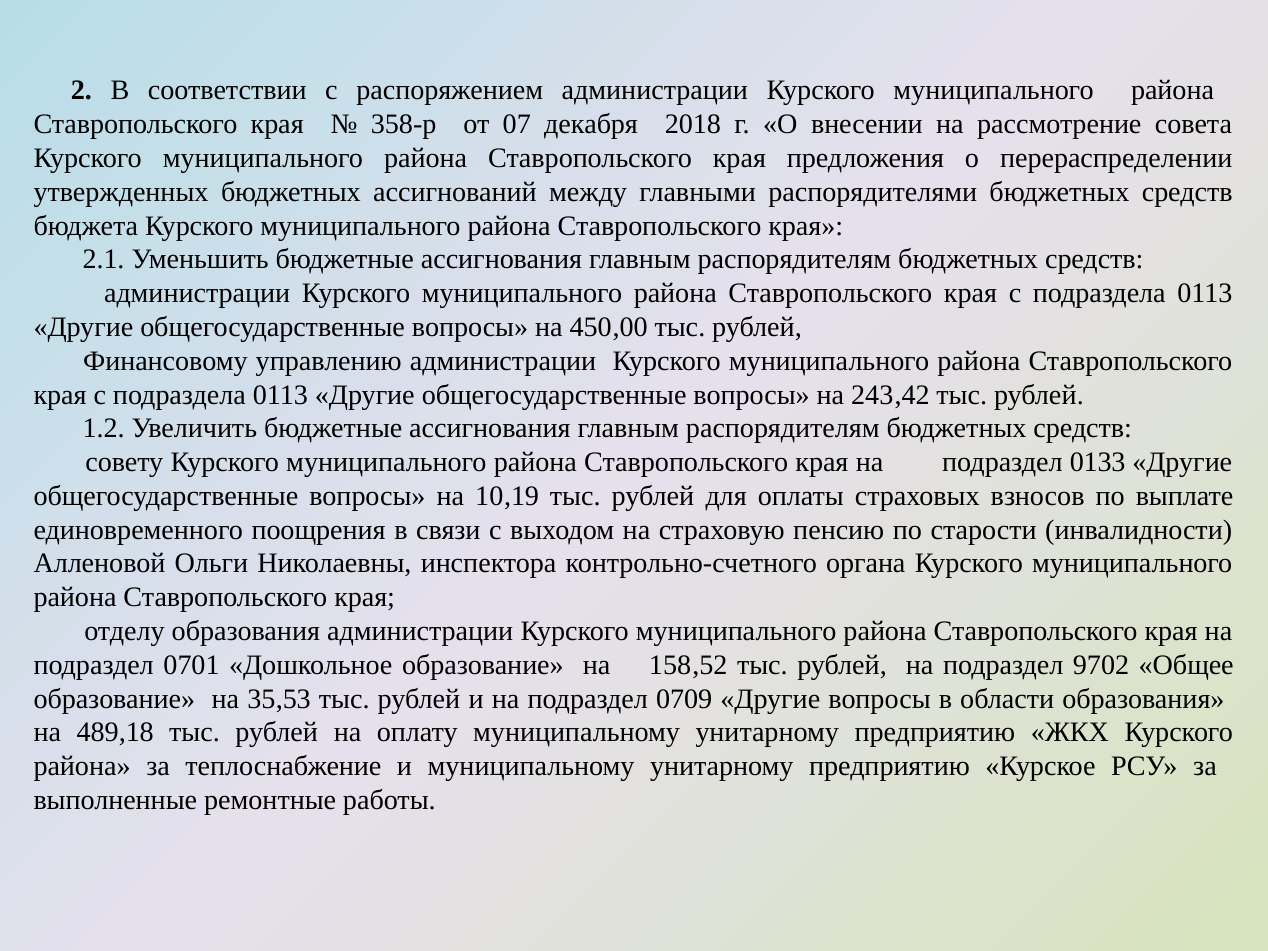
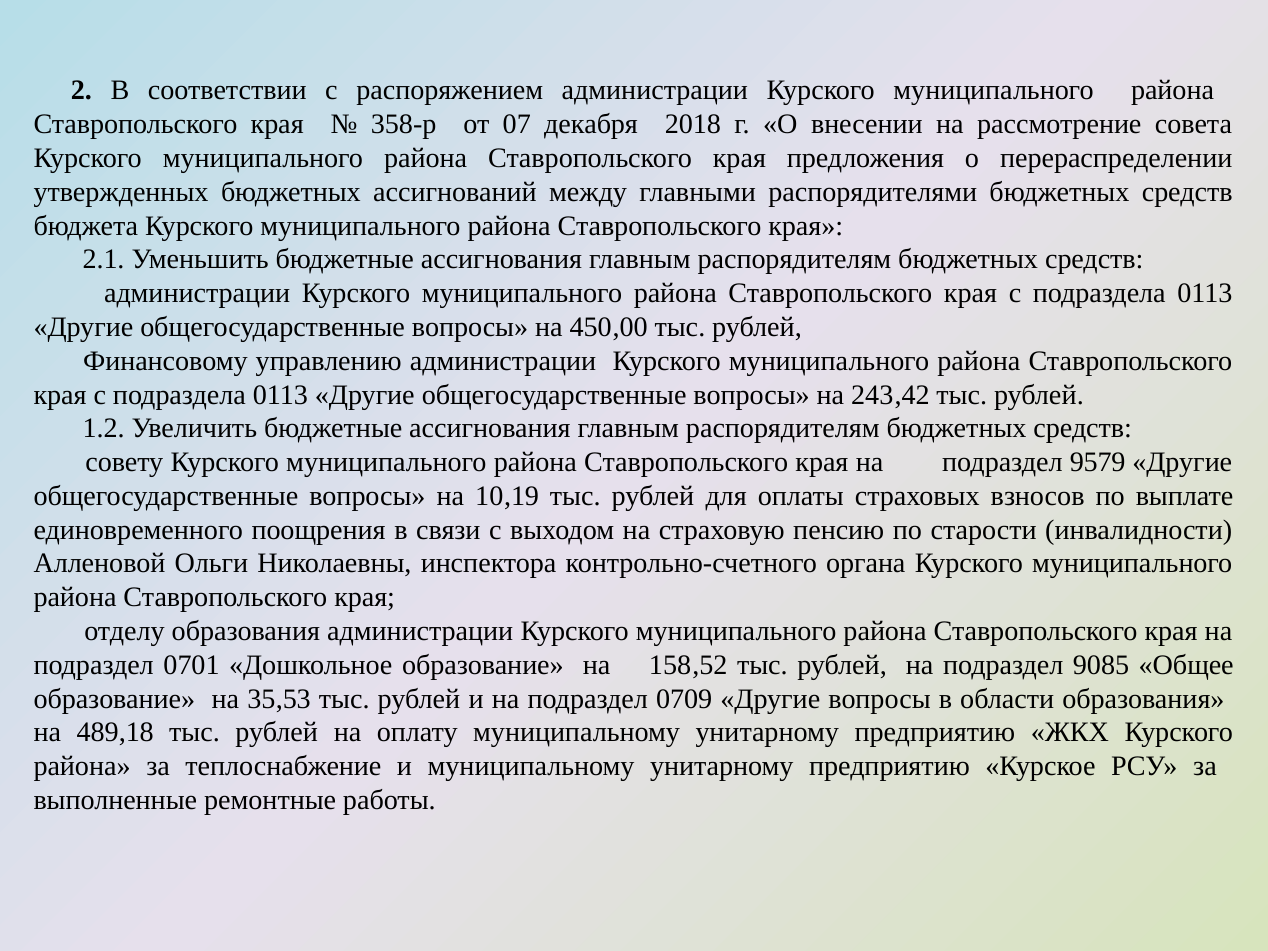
0133: 0133 -> 9579
9702: 9702 -> 9085
